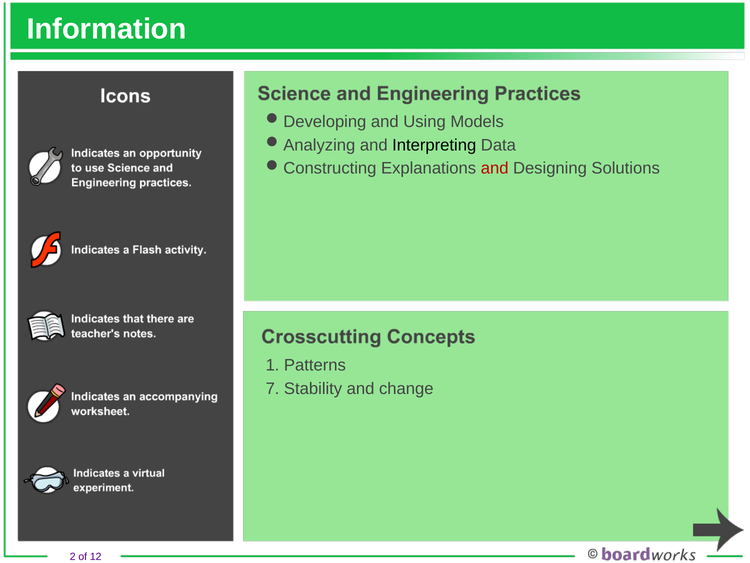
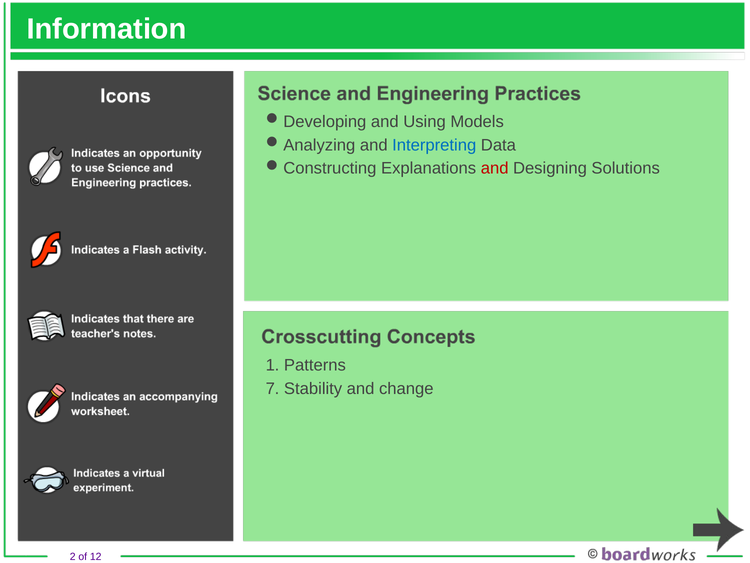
Interpreting colour: black -> blue
